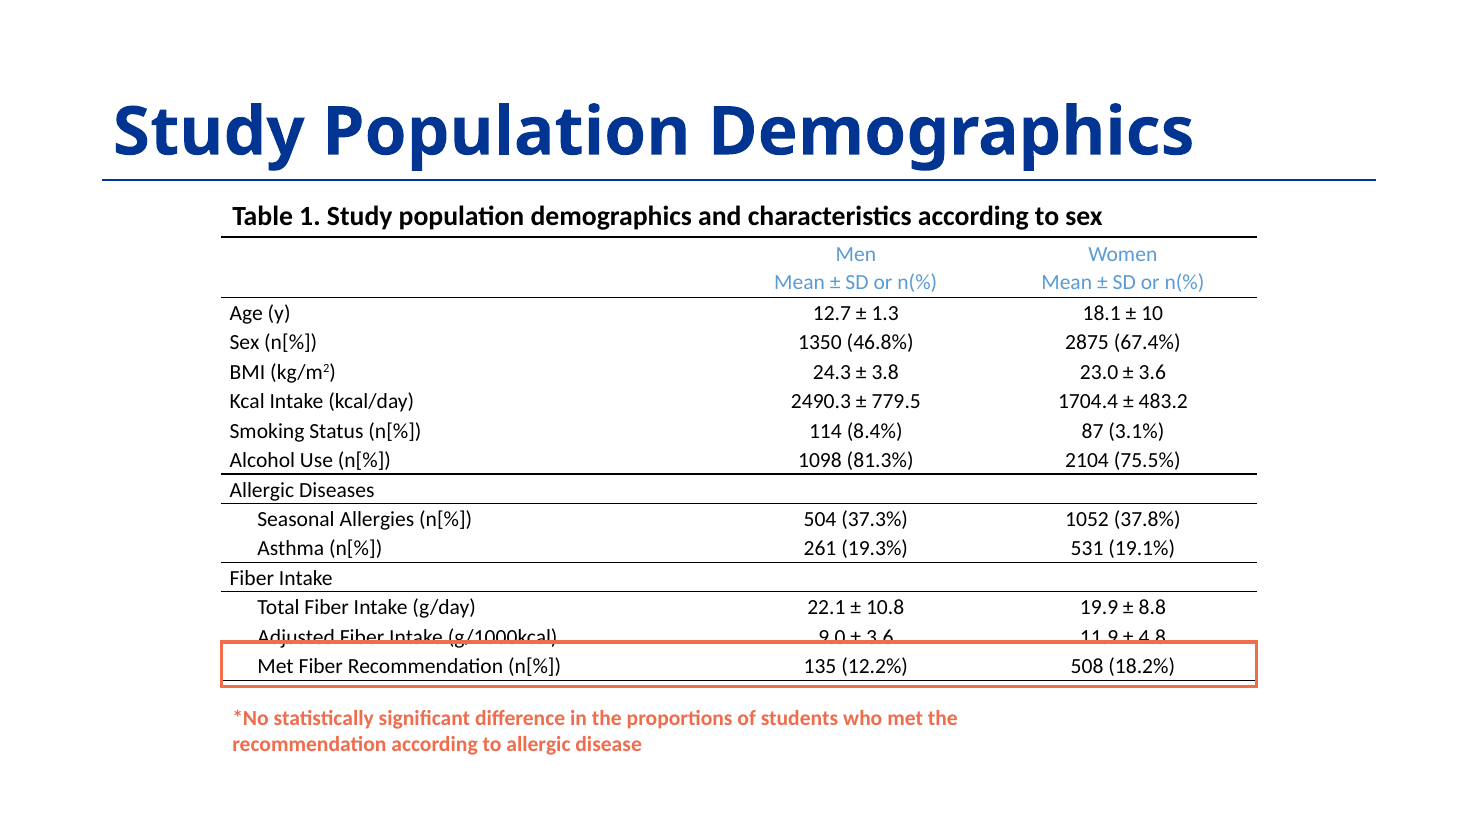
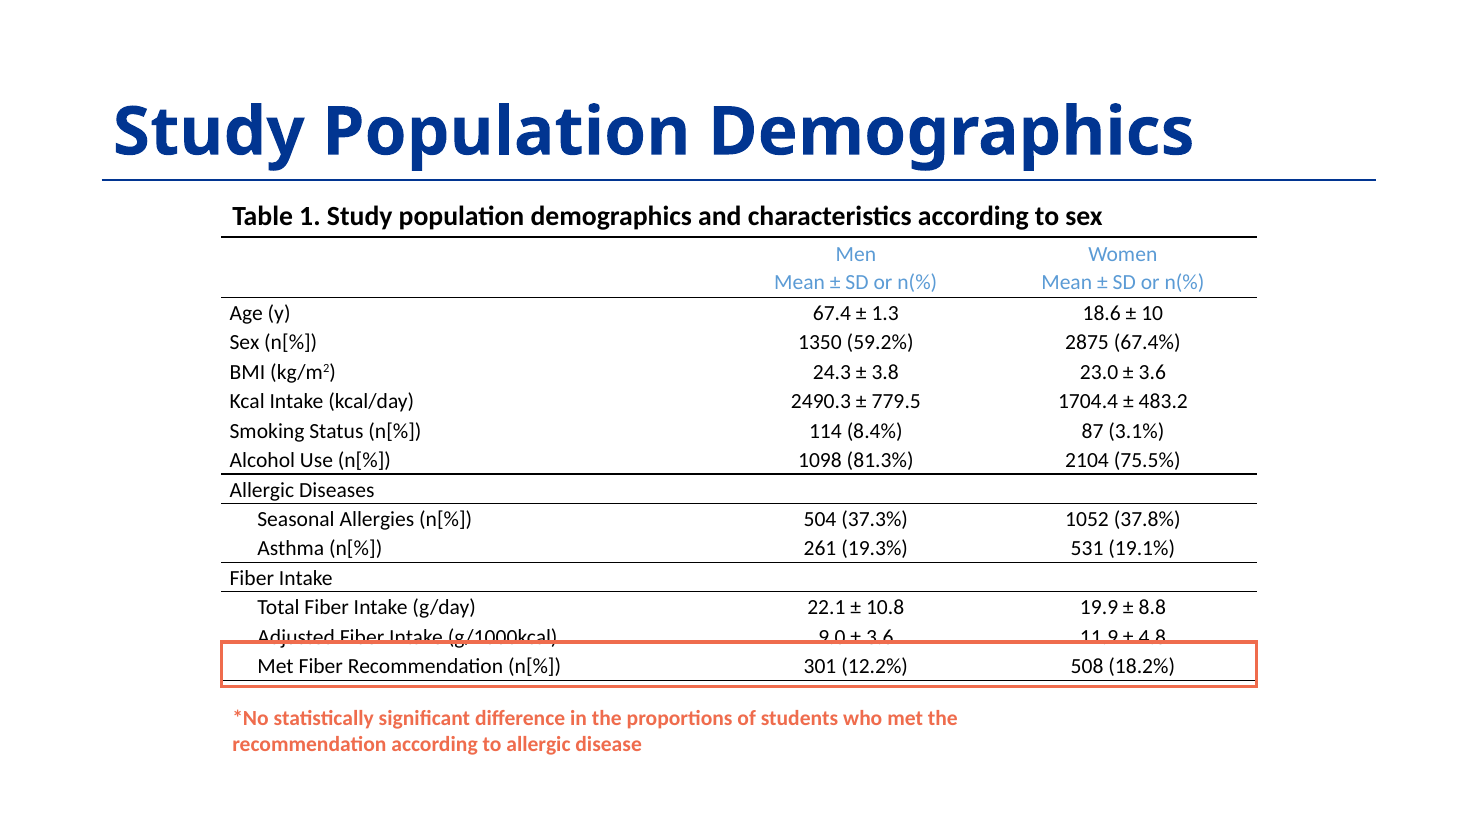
12.7: 12.7 -> 67.4
18.1: 18.1 -> 18.6
46.8%: 46.8% -> 59.2%
135: 135 -> 301
